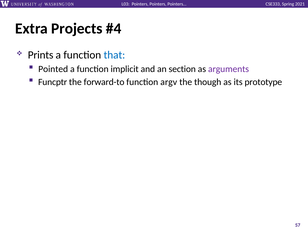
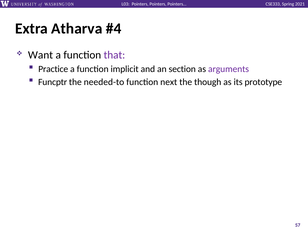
Projects: Projects -> Atharva
Prints: Prints -> Want
that colour: blue -> purple
Pointed: Pointed -> Practice
forward-to: forward-to -> needed-to
argv: argv -> next
